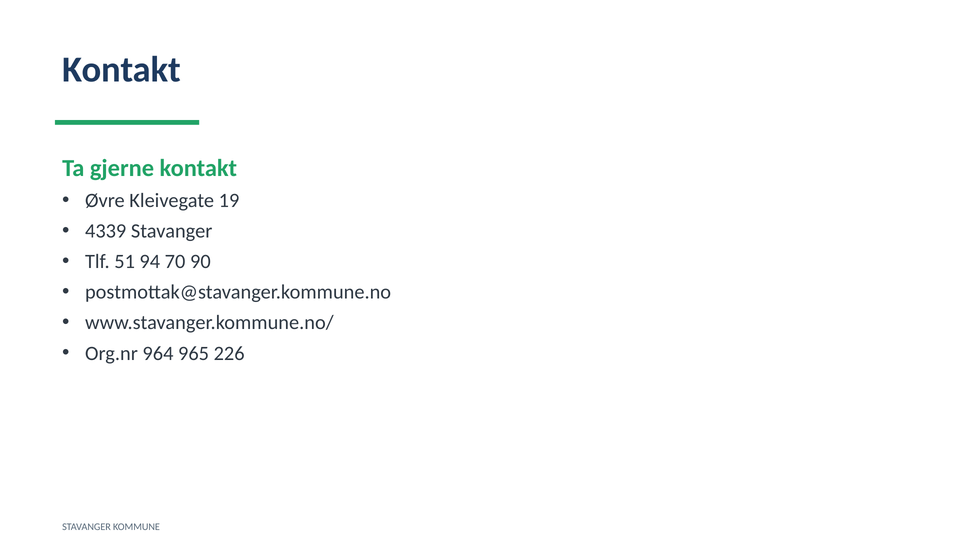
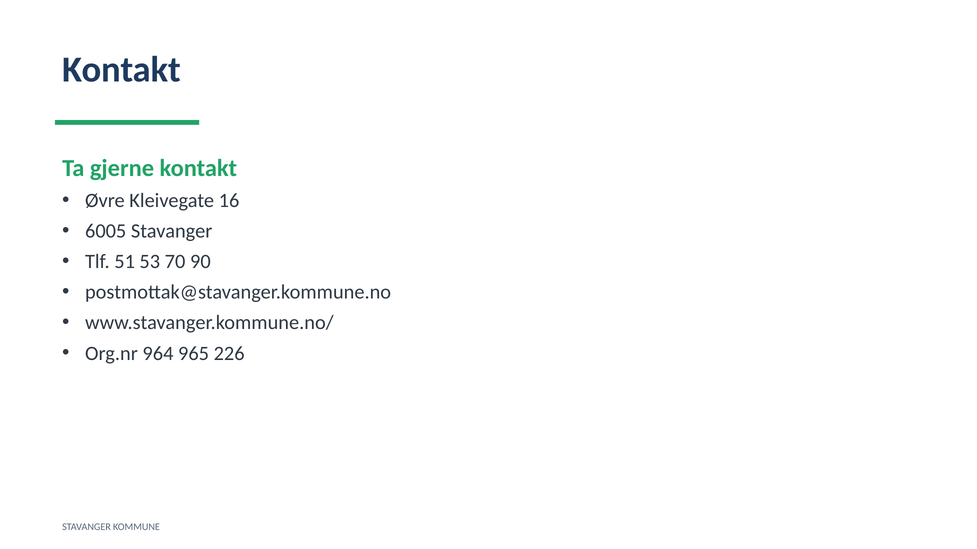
19: 19 -> 16
4339: 4339 -> 6005
94: 94 -> 53
